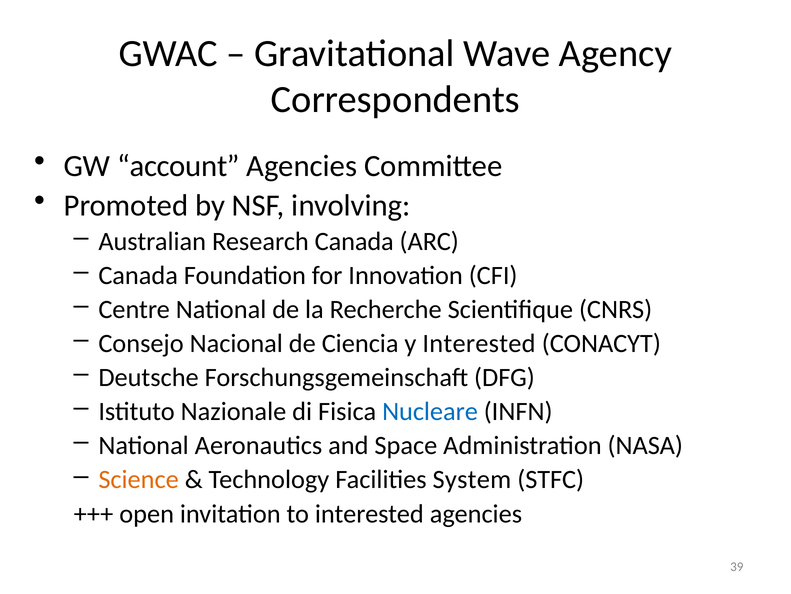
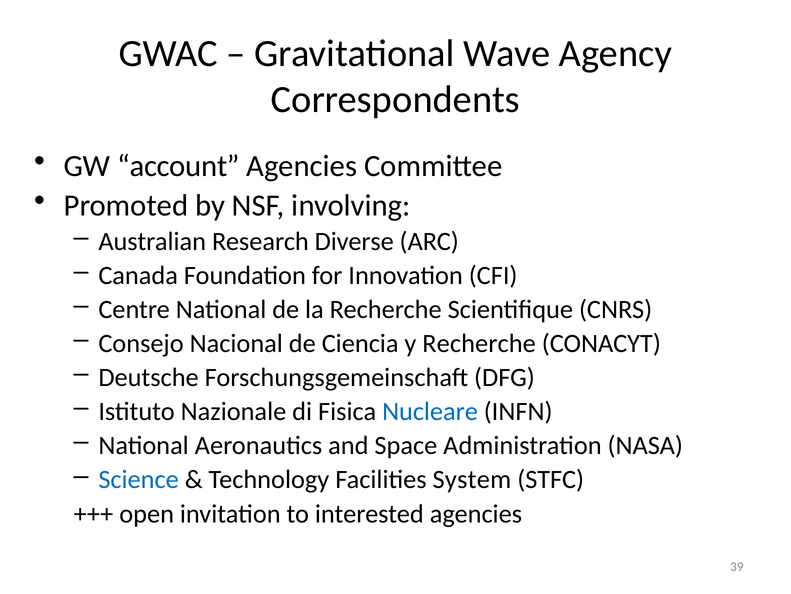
Research Canada: Canada -> Diverse
y Interested: Interested -> Recherche
Science colour: orange -> blue
